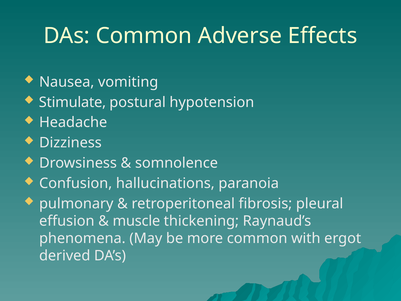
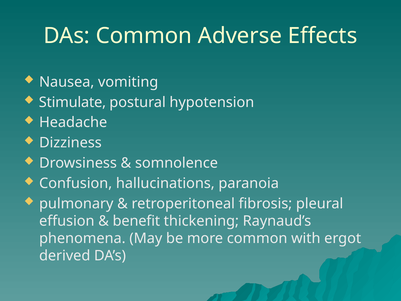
muscle: muscle -> benefit
